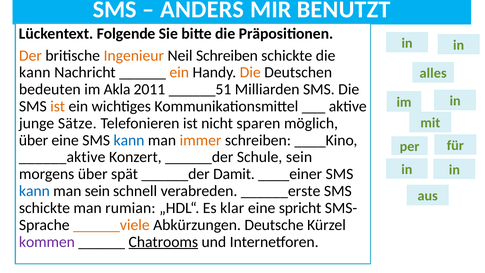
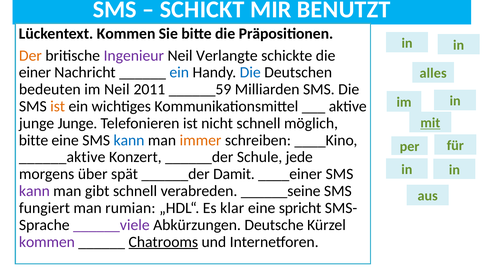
ANDERS: ANDERS -> SCHICKT
Lückentext Folgende: Folgende -> Kommen
Ingenieur colour: orange -> purple
Neil Schreiben: Schreiben -> Verlangte
kann at (35, 72): kann -> einer
ein at (179, 72) colour: orange -> blue
Die at (250, 72) colour: orange -> blue
im Akla: Akla -> Neil
______51: ______51 -> ______59
junge Sätze: Sätze -> Junge
nicht sparen: sparen -> schnell
mit underline: none -> present
über at (34, 140): über -> bitte
Schule sein: sein -> jede
kann at (34, 191) colour: blue -> purple
man sein: sein -> gibt
______erste: ______erste -> ______seine
schickte at (44, 208): schickte -> fungiert
______viele colour: orange -> purple
